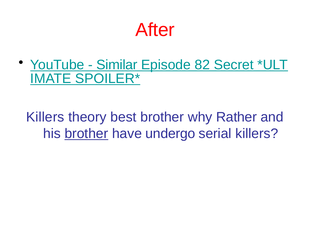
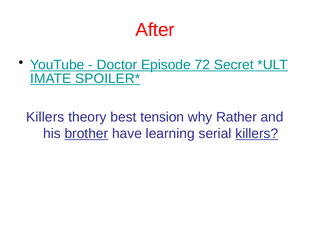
Similar: Similar -> Doctor
82: 82 -> 72
best brother: brother -> tension
undergo: undergo -> learning
killers at (257, 134) underline: none -> present
